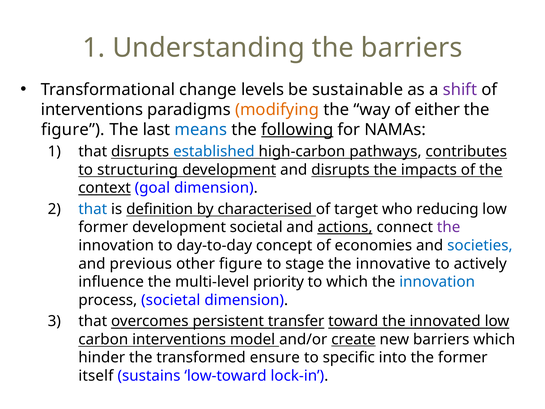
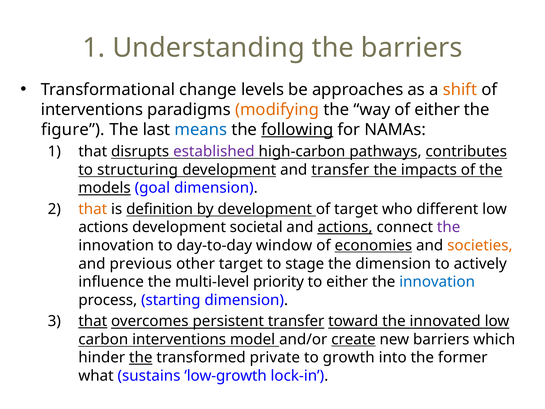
sustainable: sustainable -> approaches
shift colour: purple -> orange
established colour: blue -> purple
and disrupts: disrupts -> transfer
context: context -> models
that at (93, 209) colour: blue -> orange
by characterised: characterised -> development
reducing: reducing -> different
former at (103, 227): former -> actions
concept: concept -> window
economies underline: none -> present
societies colour: blue -> orange
other figure: figure -> target
the innovative: innovative -> dimension
to which: which -> either
process societal: societal -> starting
that at (93, 321) underline: none -> present
the at (141, 357) underline: none -> present
ensure: ensure -> private
specific: specific -> growth
itself: itself -> what
low-toward: low-toward -> low-growth
